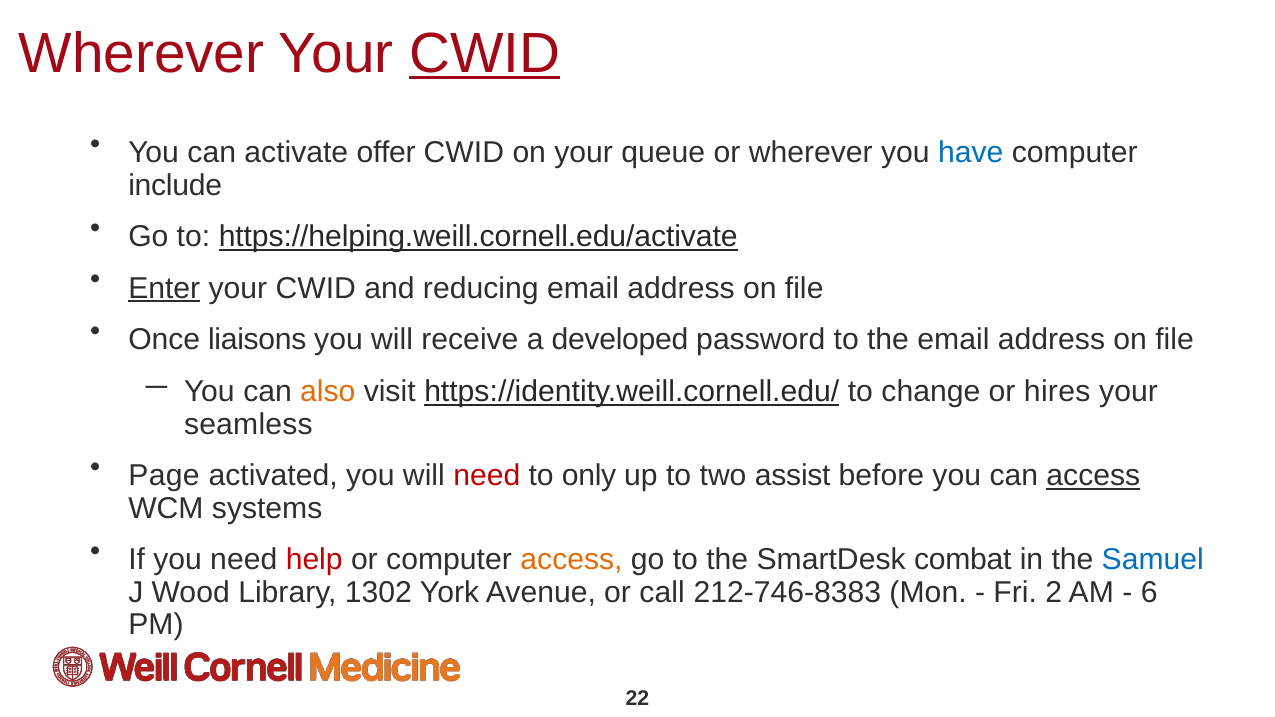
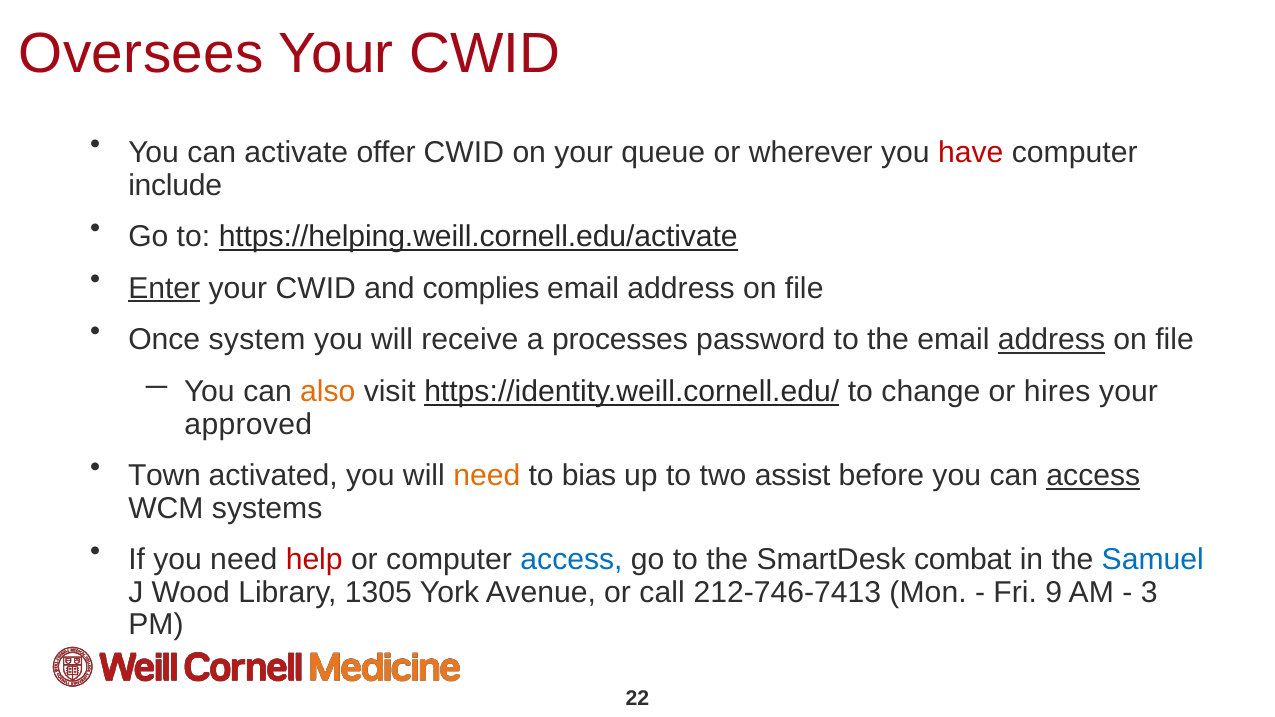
Wherever at (142, 53): Wherever -> Oversees
CWID at (485, 53) underline: present -> none
have colour: blue -> red
reducing: reducing -> complies
liaisons: liaisons -> system
developed: developed -> processes
address at (1051, 340) underline: none -> present
seamless: seamless -> approved
Page: Page -> Town
need at (487, 476) colour: red -> orange
only: only -> bias
access at (571, 560) colour: orange -> blue
1302: 1302 -> 1305
212-746-8383: 212-746-8383 -> 212-746-7413
2: 2 -> 9
6: 6 -> 3
